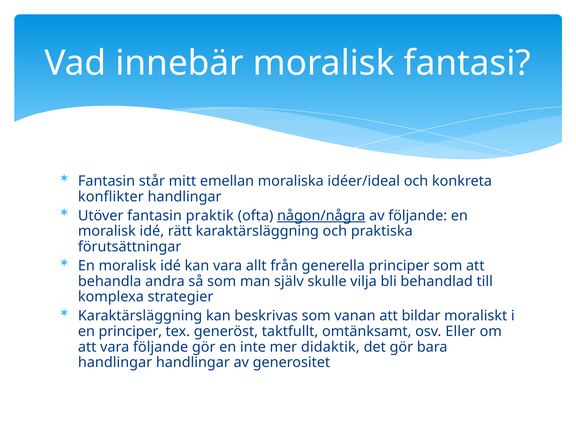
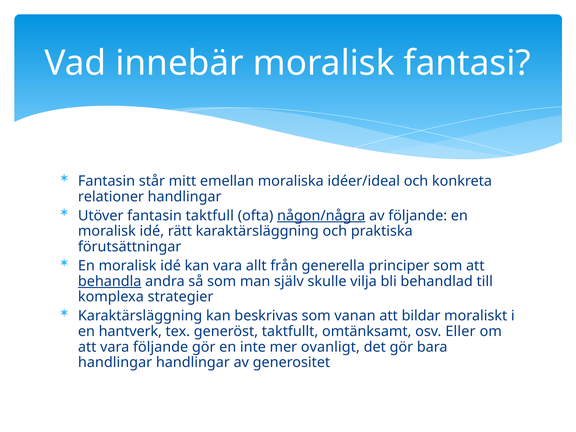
konflikter: konflikter -> relationer
praktik: praktik -> taktfull
behandla underline: none -> present
en principer: principer -> hantverk
didaktik: didaktik -> ovanligt
